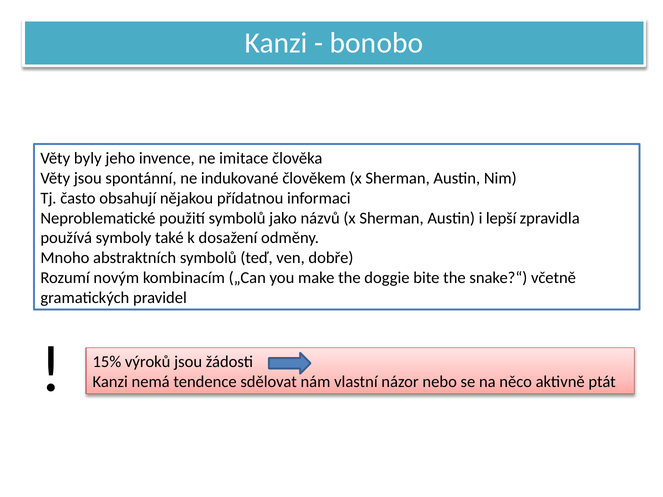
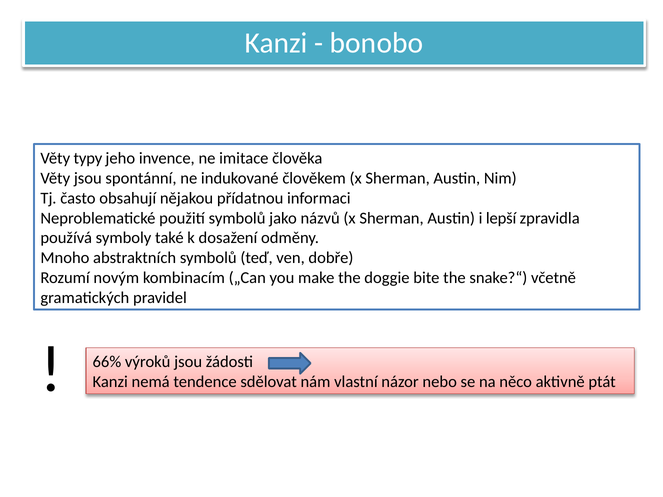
byly: byly -> typy
15%: 15% -> 66%
